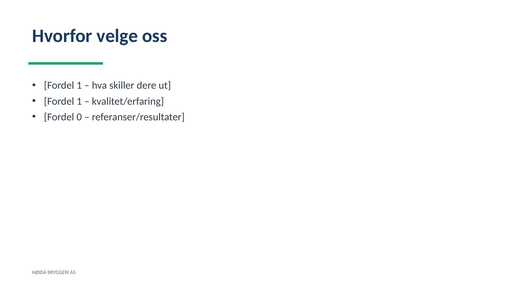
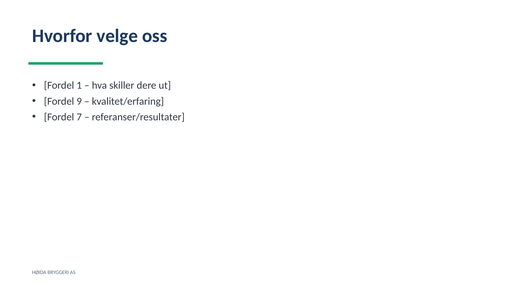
1 at (79, 101): 1 -> 9
0: 0 -> 7
